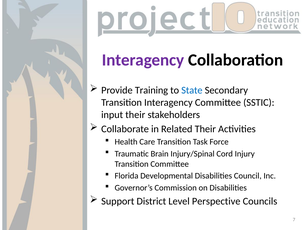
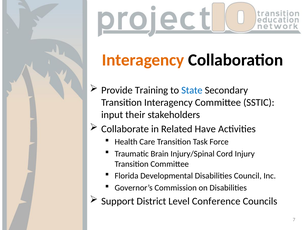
Interagency at (143, 60) colour: purple -> orange
Related Their: Their -> Have
Perspective: Perspective -> Conference
